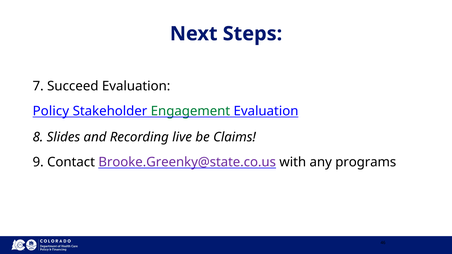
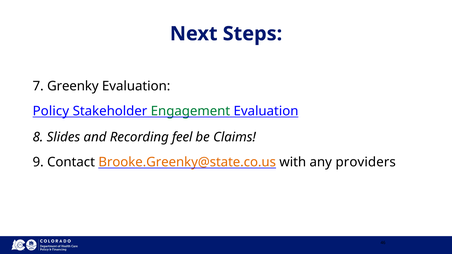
Succeed: Succeed -> Greenky
live: live -> feel
Brooke.Greenky@state.co.us colour: purple -> orange
programs: programs -> providers
